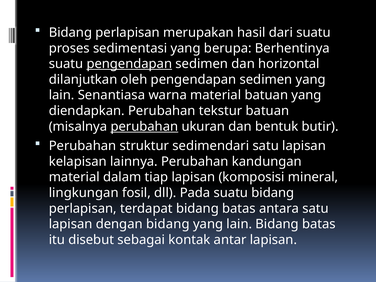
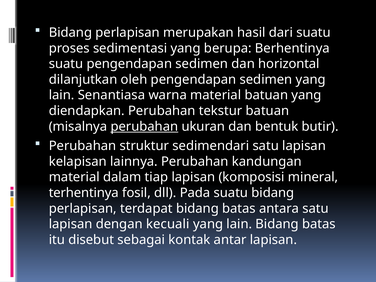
pengendapan at (129, 64) underline: present -> none
lingkungan: lingkungan -> terhentinya
dengan bidang: bidang -> kecuali
